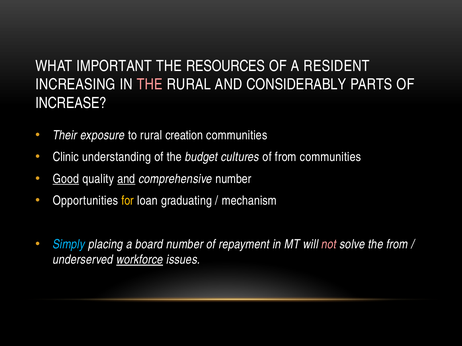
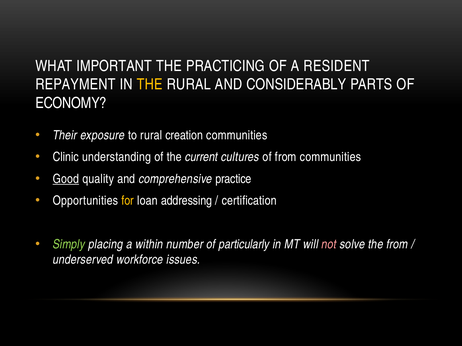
RESOURCES: RESOURCES -> PRACTICING
INCREASING: INCREASING -> REPAYMENT
THE at (150, 85) colour: pink -> yellow
INCREASE: INCREASE -> ECONOMY
budget: budget -> current
and at (126, 179) underline: present -> none
comprehensive number: number -> practice
graduating: graduating -> addressing
mechanism: mechanism -> certification
Simply colour: light blue -> light green
board: board -> within
repayment: repayment -> particularly
workforce underline: present -> none
